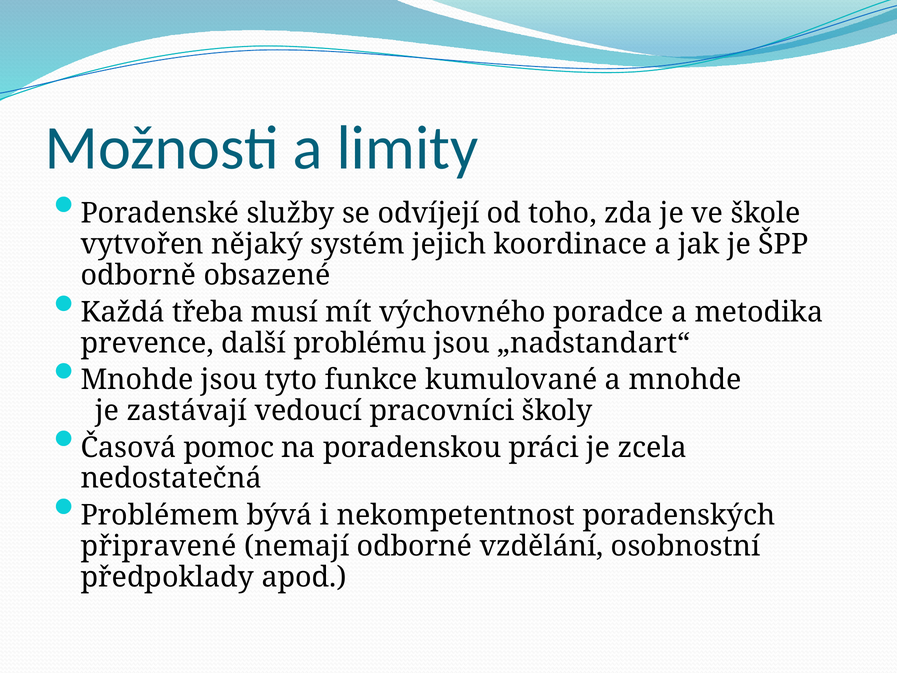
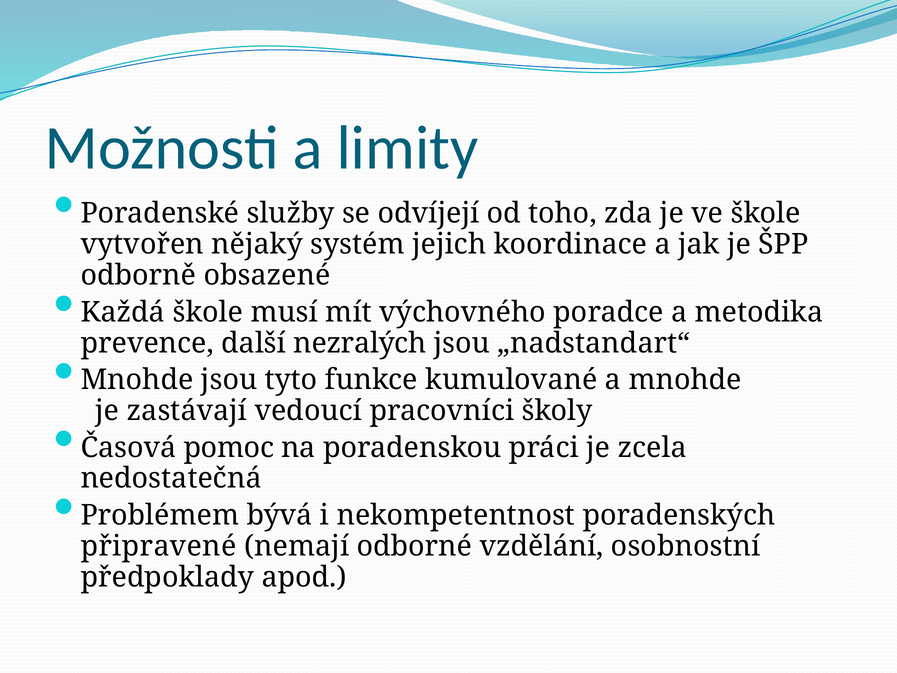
Každá třeba: třeba -> škole
problému: problému -> nezralých
